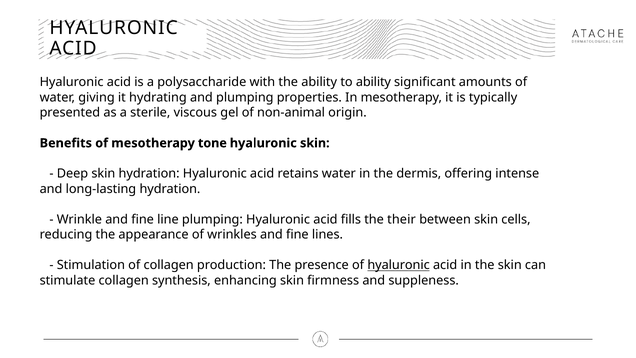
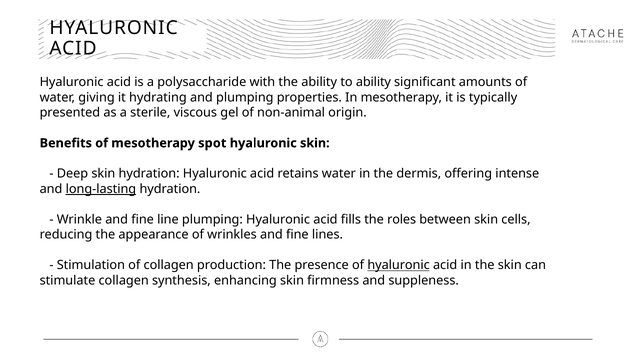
tone: tone -> spot
long-lasting underline: none -> present
their: their -> roles
